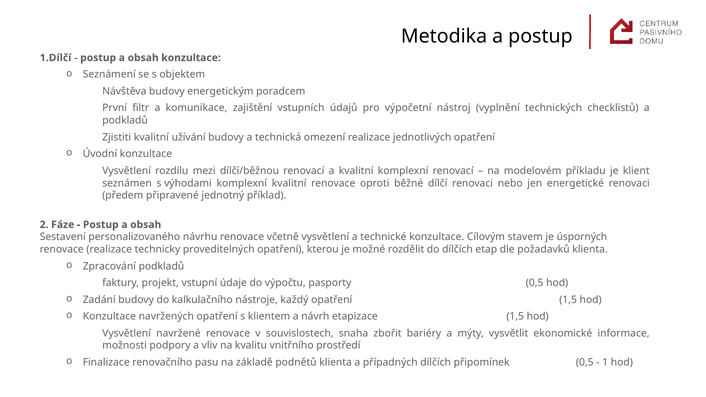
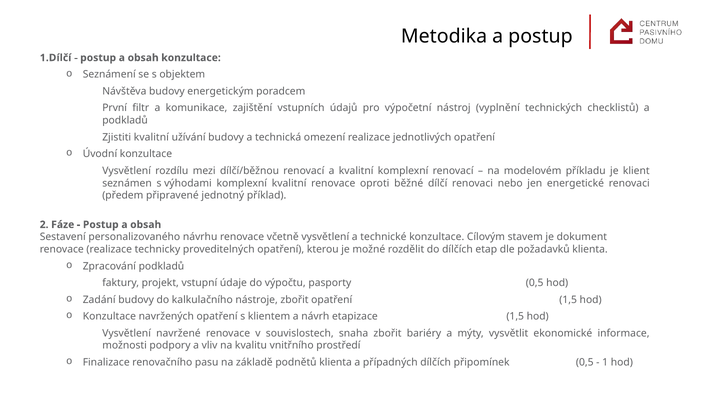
úsporných: úsporných -> dokument
nástroje každý: každý -> zbořit
